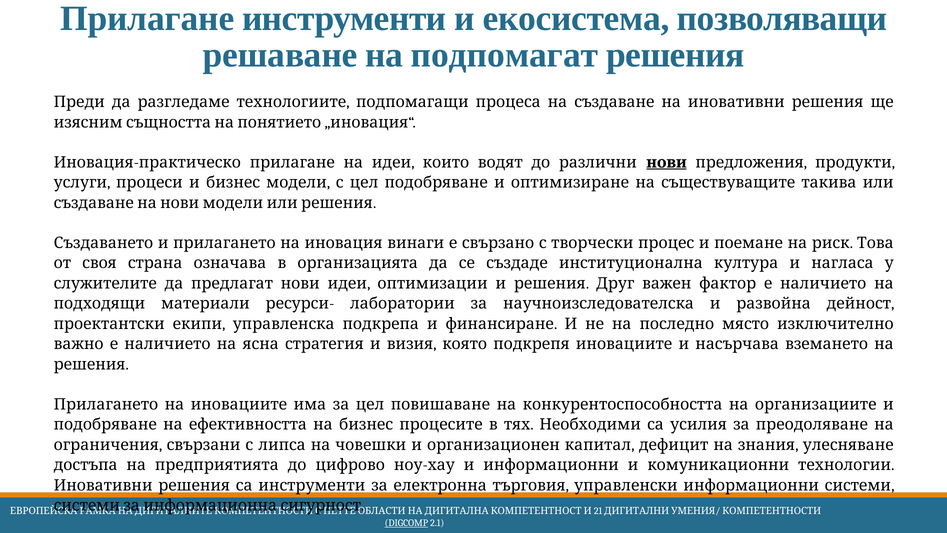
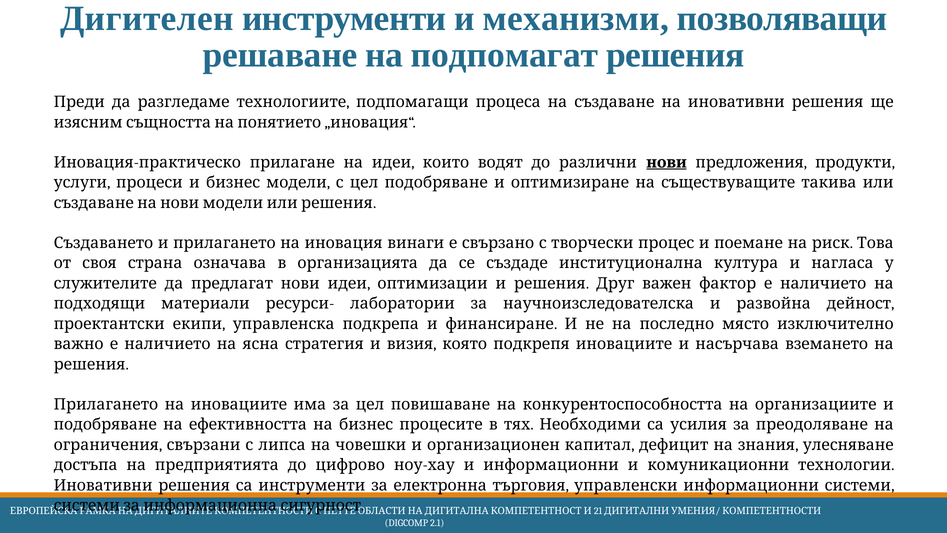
Прилагане at (147, 19): Прилагане -> Дигителен
екосистема: екосистема -> механизми
DIGCOMP underline: present -> none
